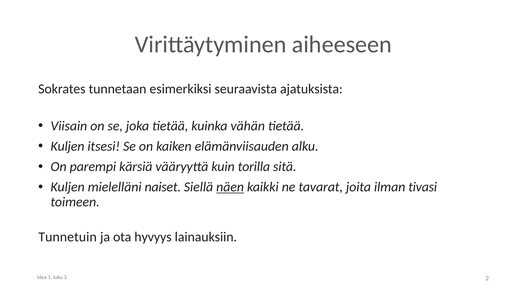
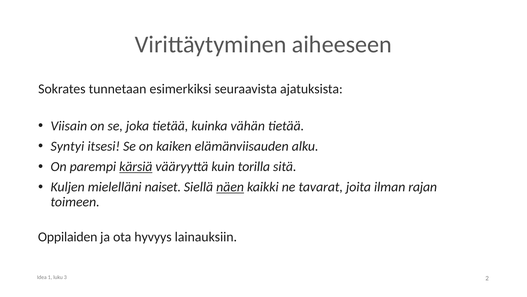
Kuljen at (67, 146): Kuljen -> Syntyi
kärsiä underline: none -> present
tivasi: tivasi -> rajan
Tunnetuin: Tunnetuin -> Oppilaiden
